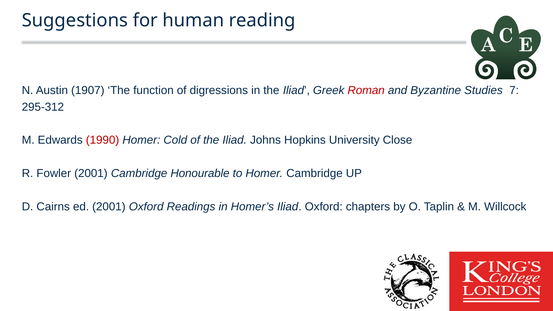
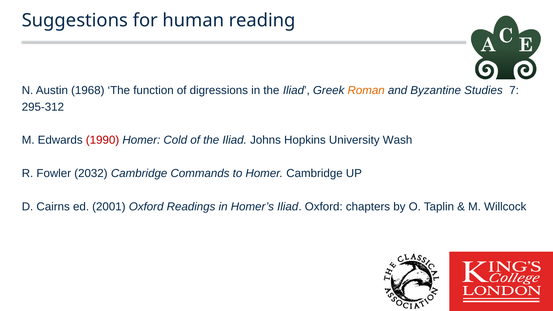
1907: 1907 -> 1968
Roman colour: red -> orange
Close: Close -> Wash
Fowler 2001: 2001 -> 2032
Honourable: Honourable -> Commands
